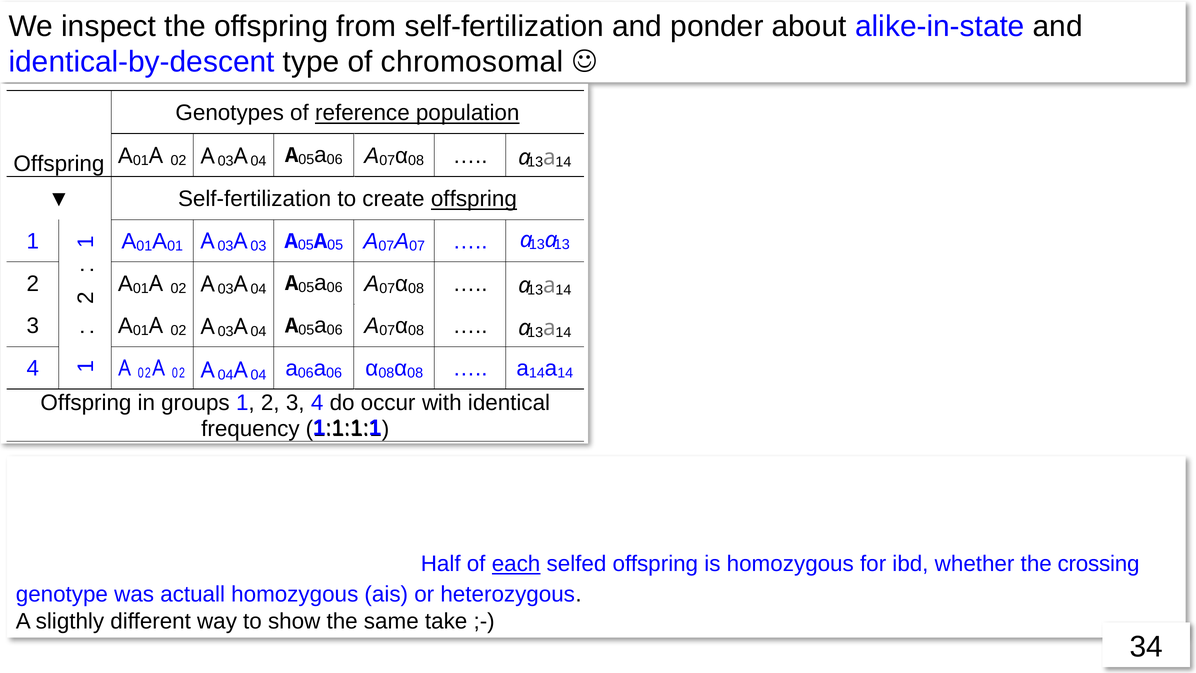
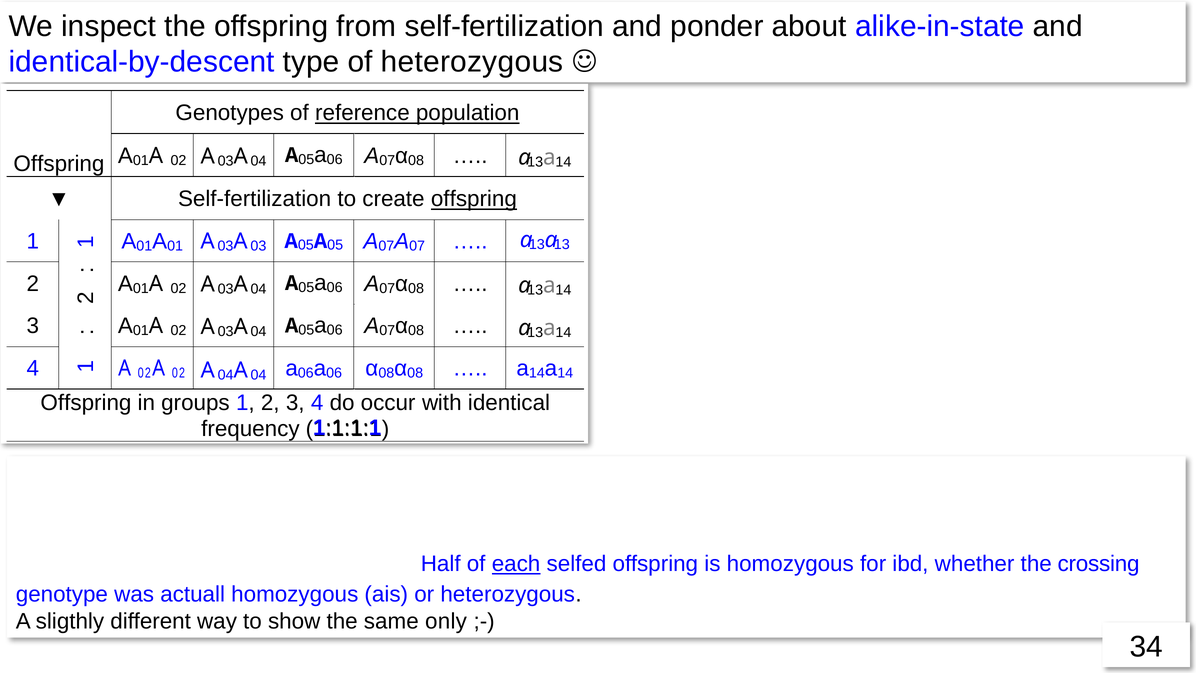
of chromosomal: chromosomal -> heterozygous
same take: take -> only
